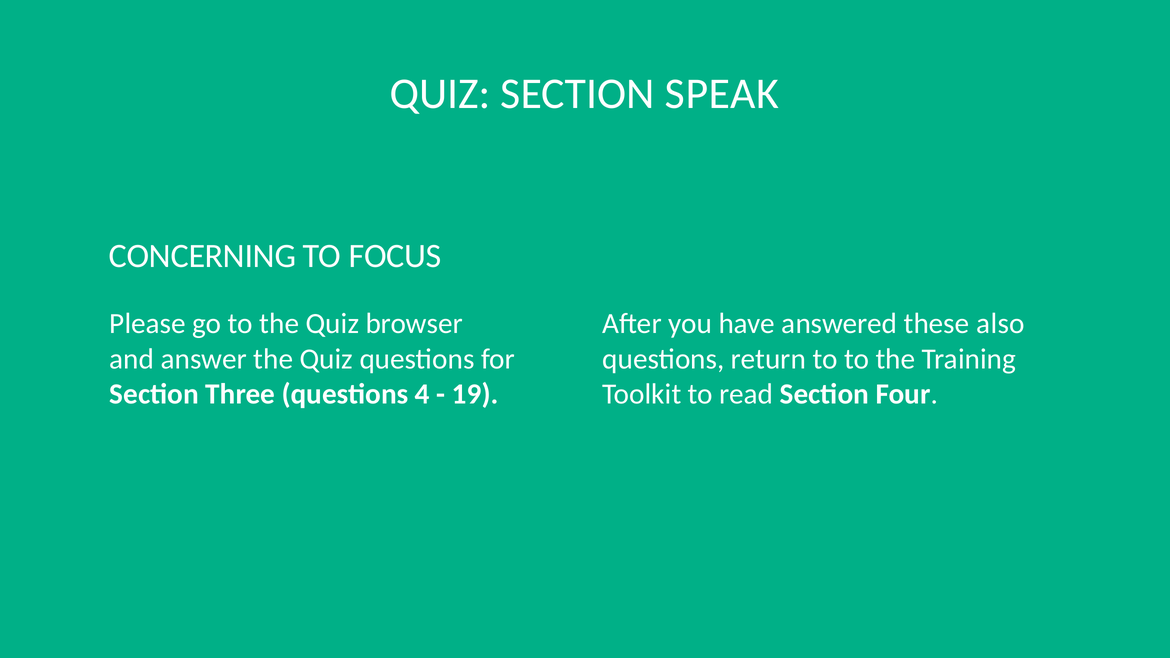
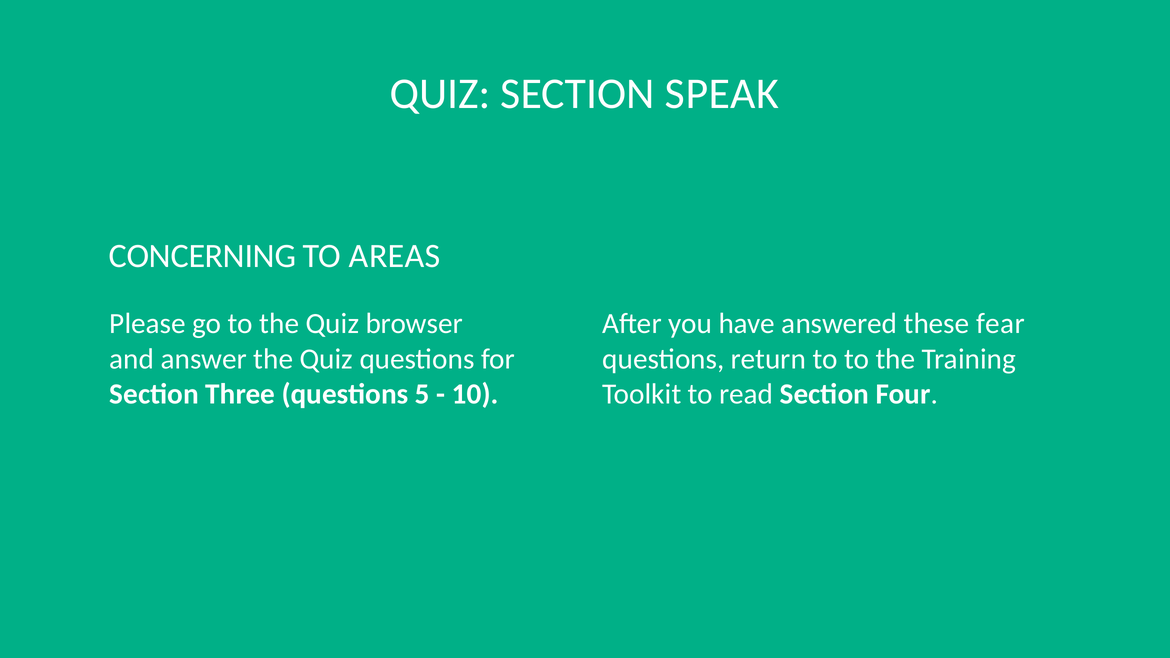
FOCUS: FOCUS -> AREAS
also: also -> fear
4: 4 -> 5
19: 19 -> 10
